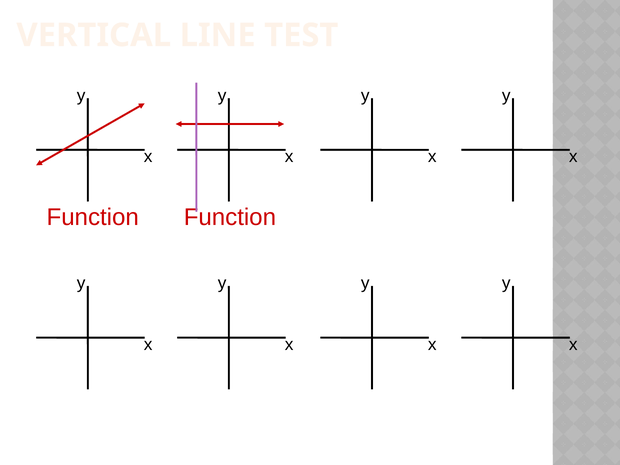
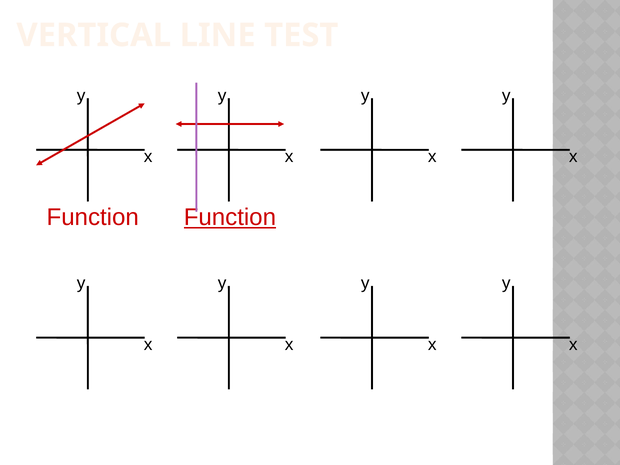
Function at (230, 217) underline: none -> present
